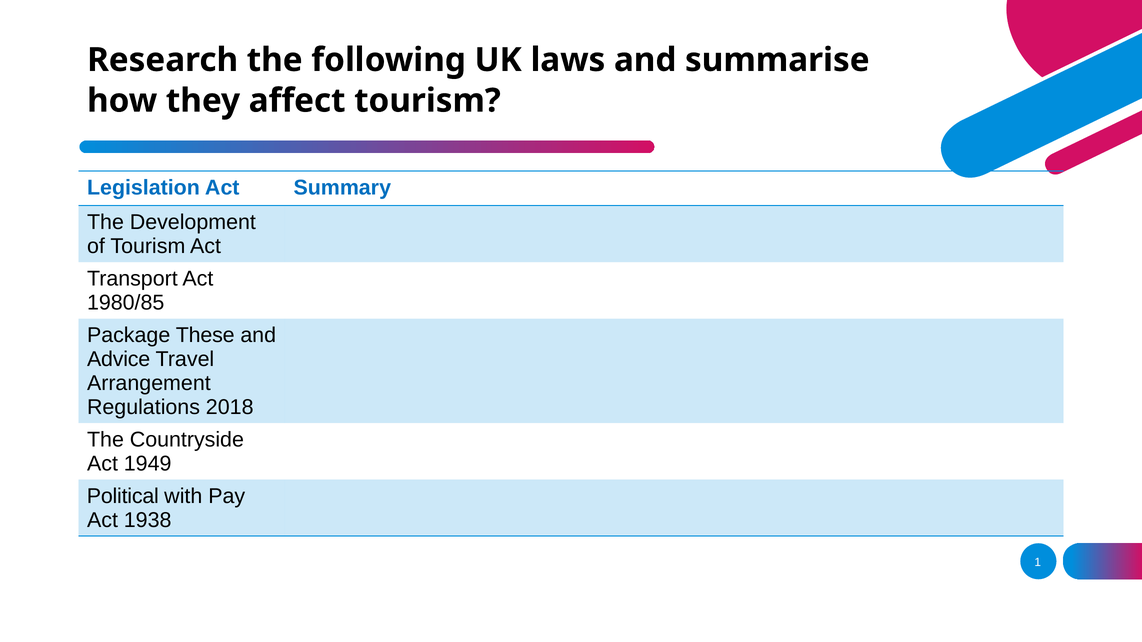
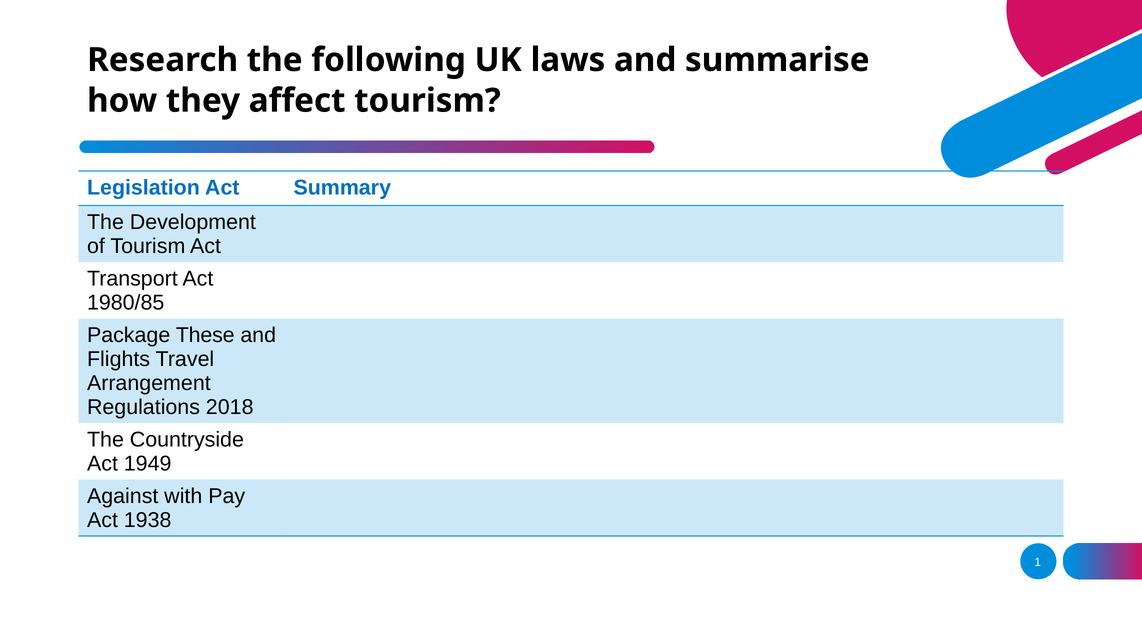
Advice: Advice -> Flights
Political: Political -> Against
